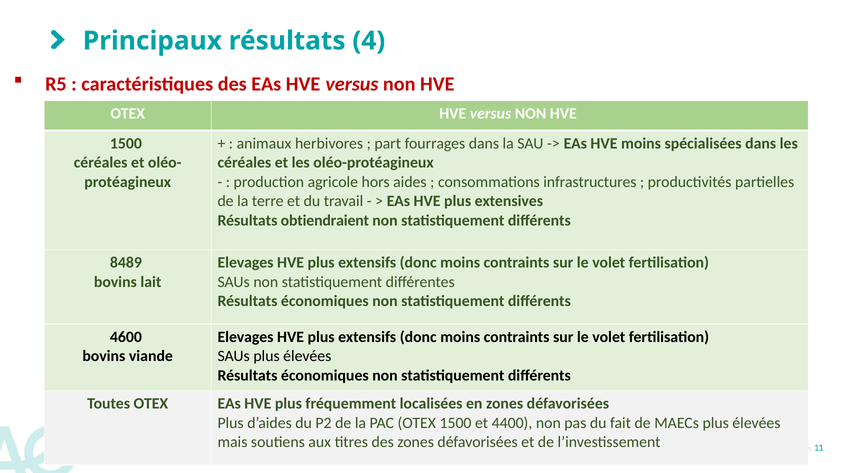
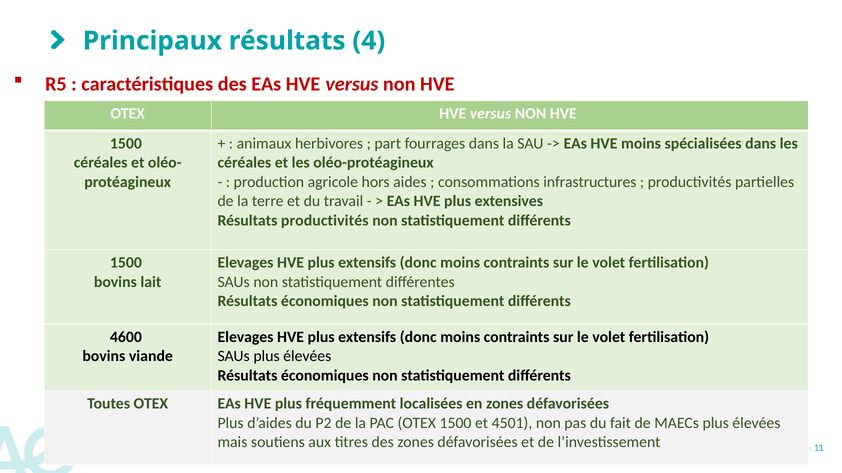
Résultats obtiendraient: obtiendraient -> productivités
8489 at (126, 263): 8489 -> 1500
4400: 4400 -> 4501
